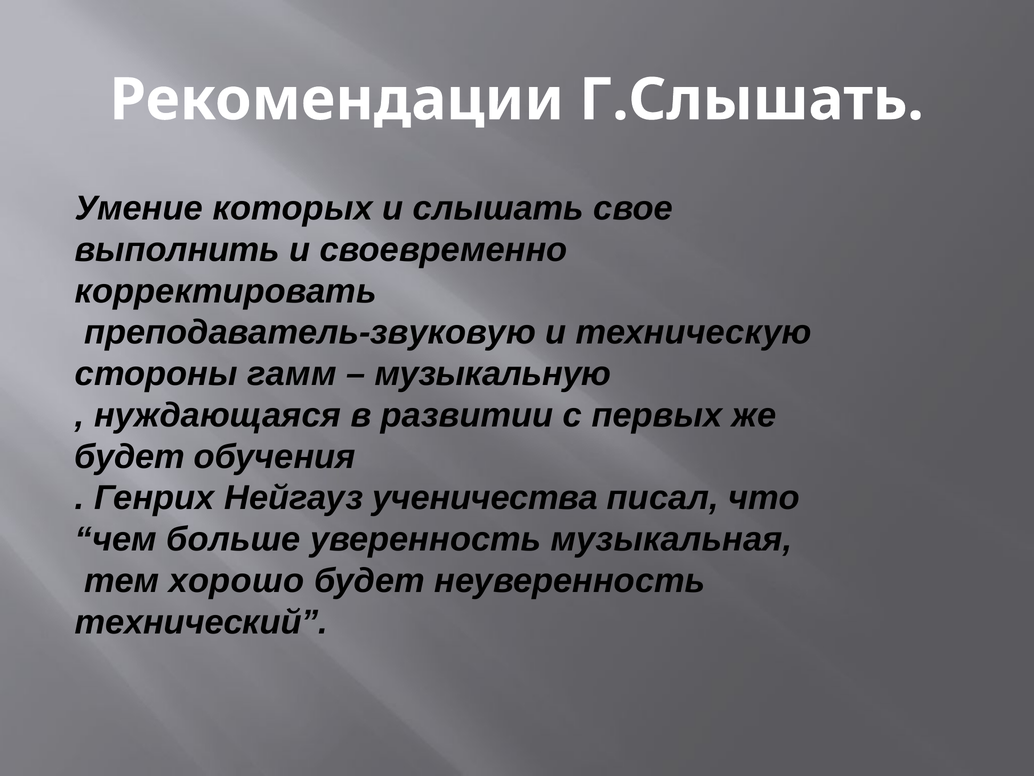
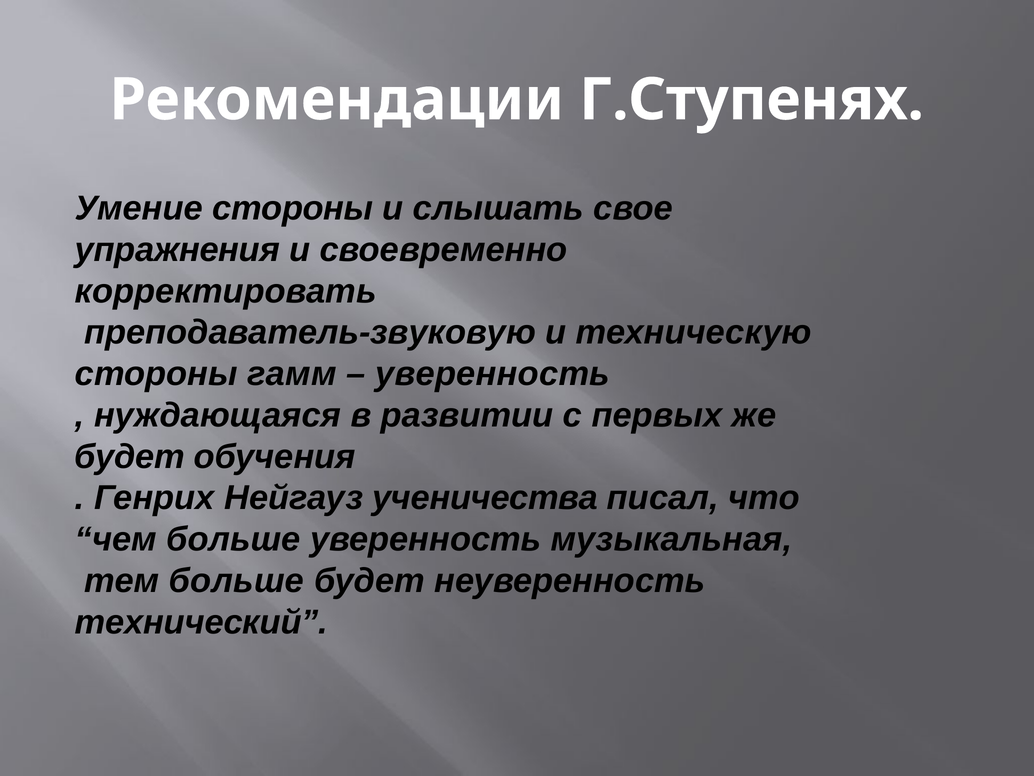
Г.Слышать: Г.Слышать -> Г.Ступенях
Умение которых: которых -> стороны
выполнить: выполнить -> упражнения
музыкальную at (493, 374): музыкальную -> уверенность
тем хорошо: хорошо -> больше
